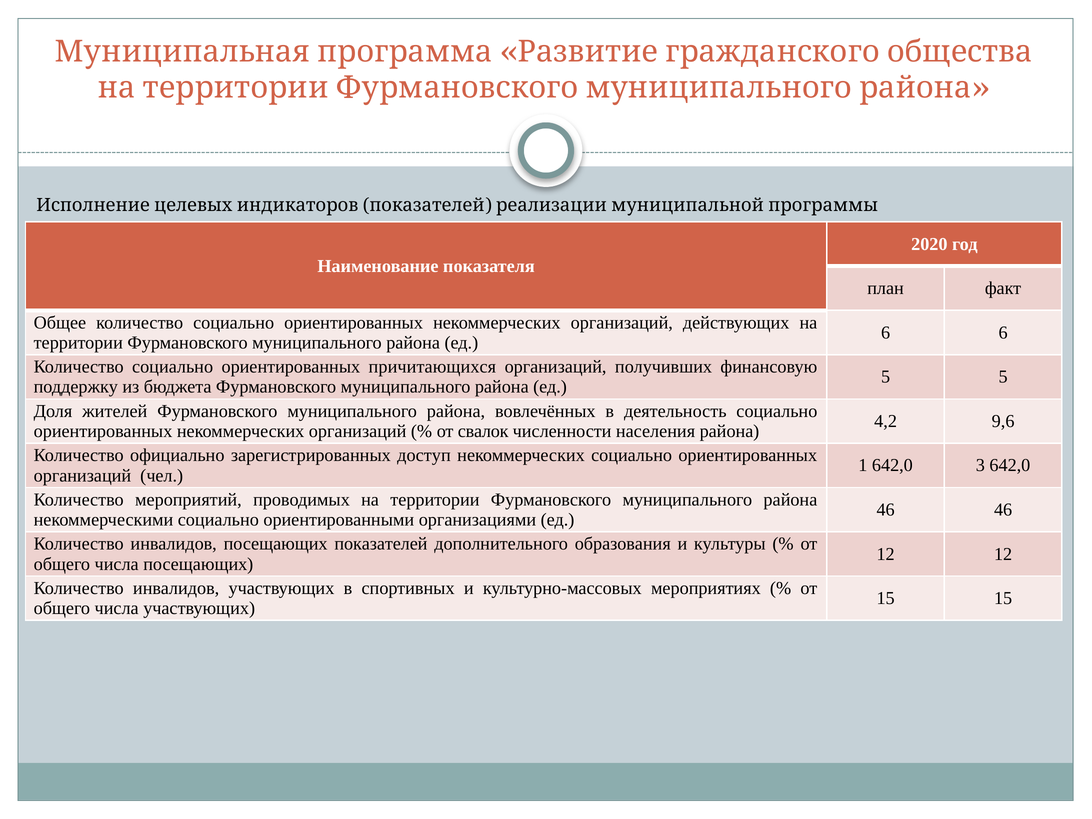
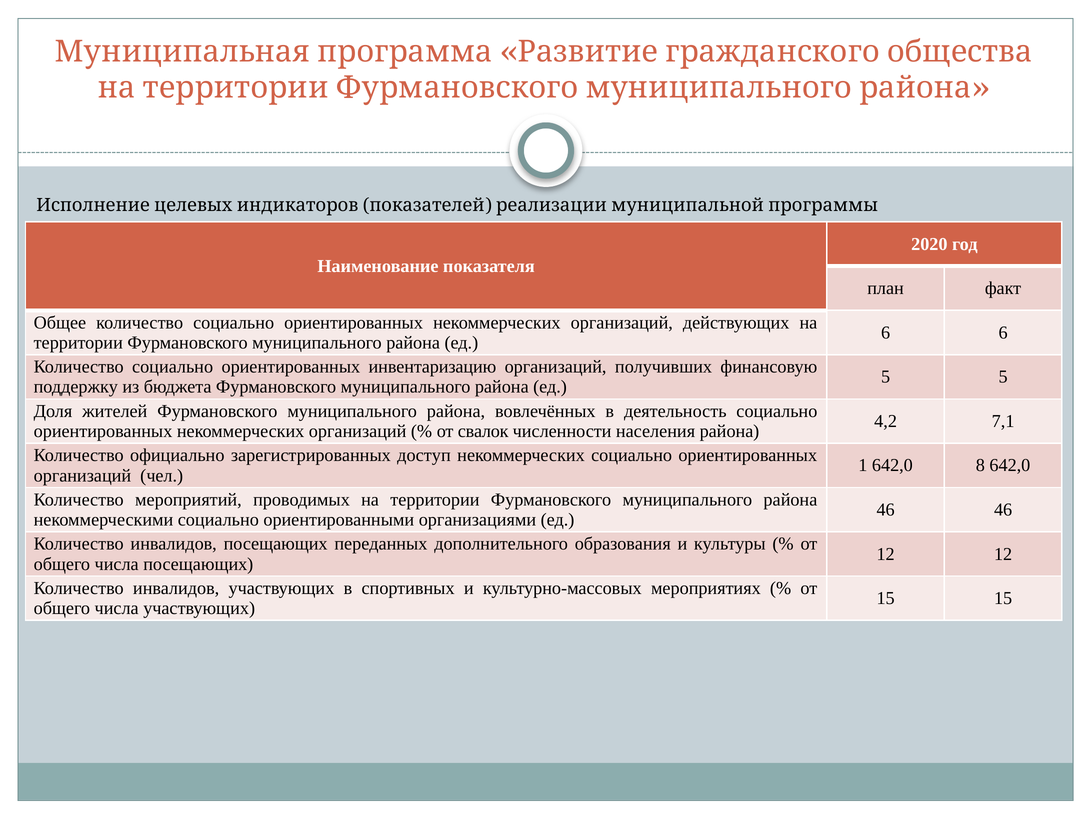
причитающихся: причитающихся -> инвентаризацию
9,6: 9,6 -> 7,1
3: 3 -> 8
посещающих показателей: показателей -> переданных
